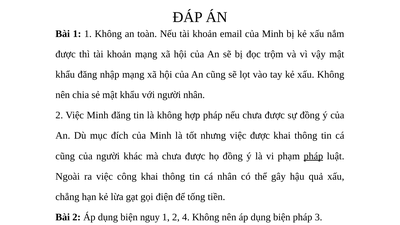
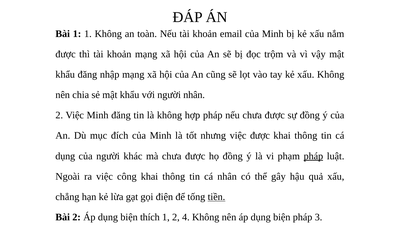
cũng at (65, 156): cũng -> dụng
tiền underline: none -> present
nguy: nguy -> thích
